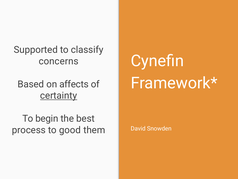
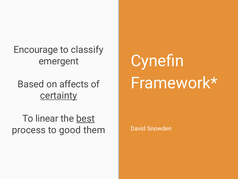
Supported: Supported -> Encourage
concerns: concerns -> emergent
begin: begin -> linear
best underline: none -> present
